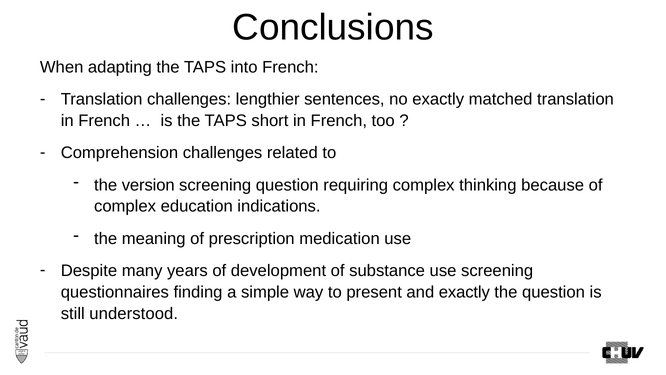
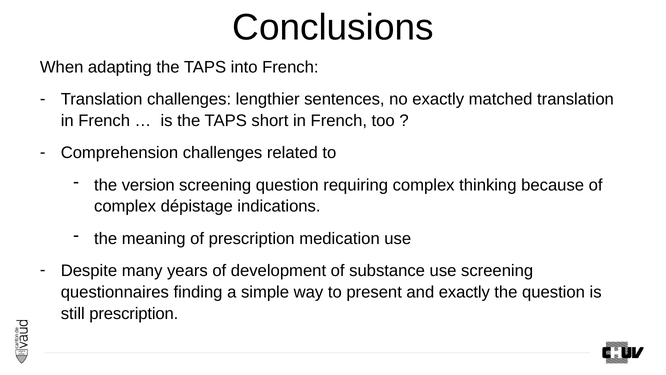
education: education -> dépistage
still understood: understood -> prescription
